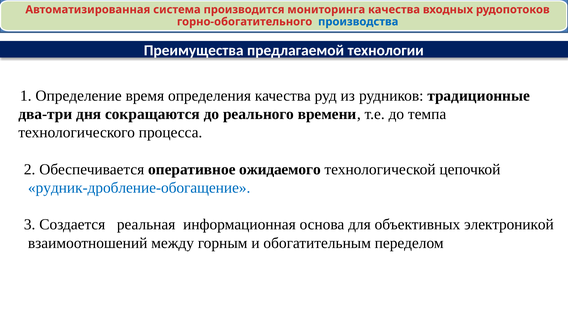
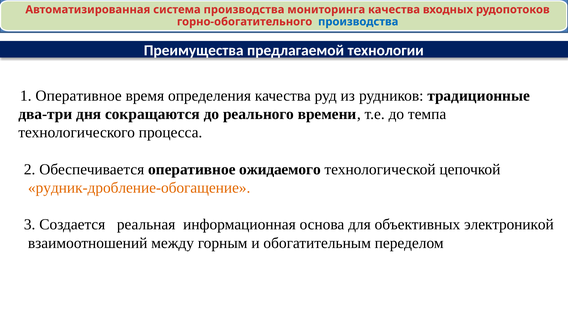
система производится: производится -> производства
1 Определение: Определение -> Оперативное
рудник-дробление-обогащение colour: blue -> orange
